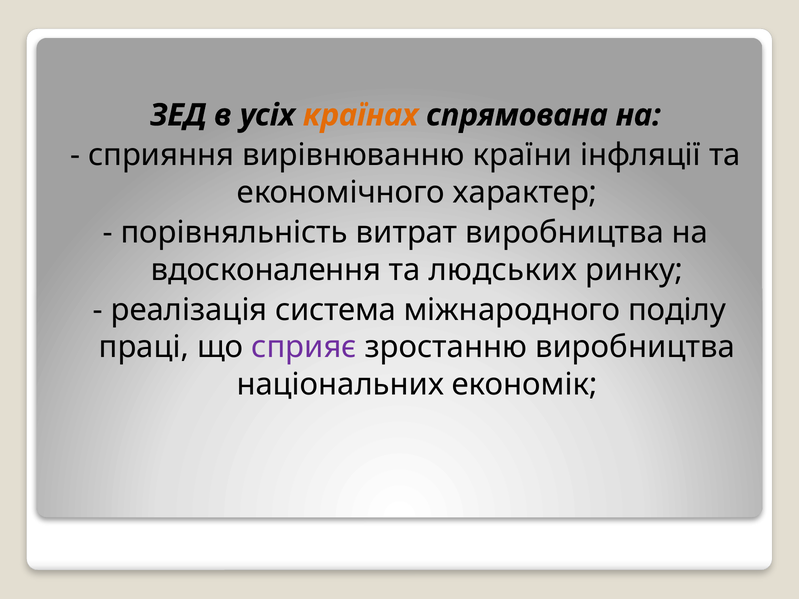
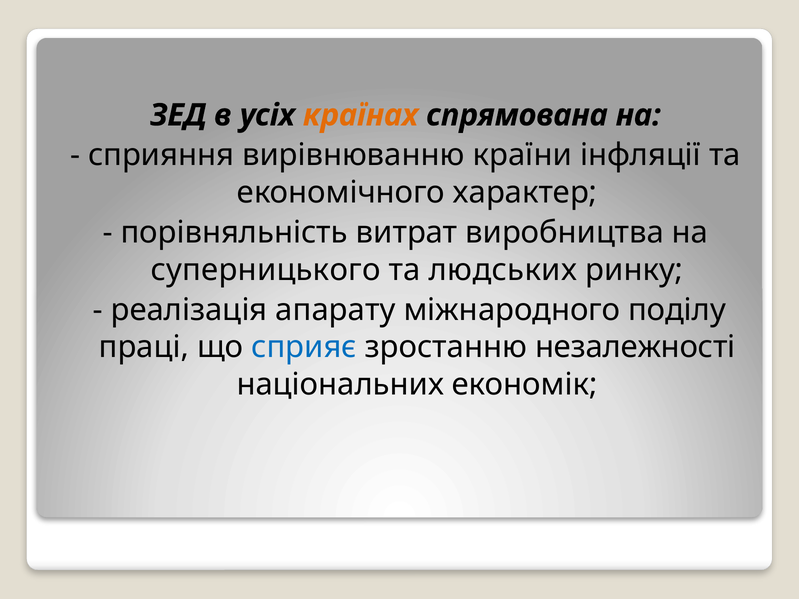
вдосконалення: вдосконалення -> суперницького
система: система -> апарату
сприяє colour: purple -> blue
зростанню виробництва: виробництва -> незалежності
